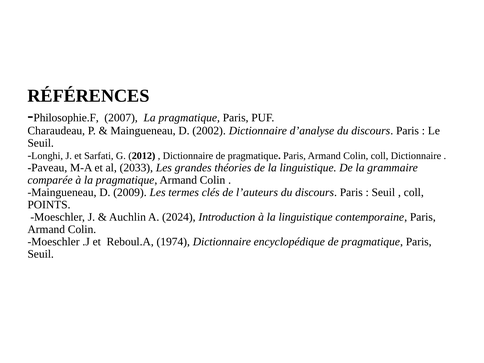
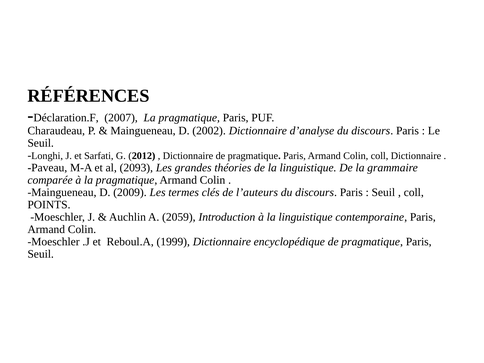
Philosophie.F: Philosophie.F -> Déclaration.F
2033: 2033 -> 2093
2024: 2024 -> 2059
1974: 1974 -> 1999
